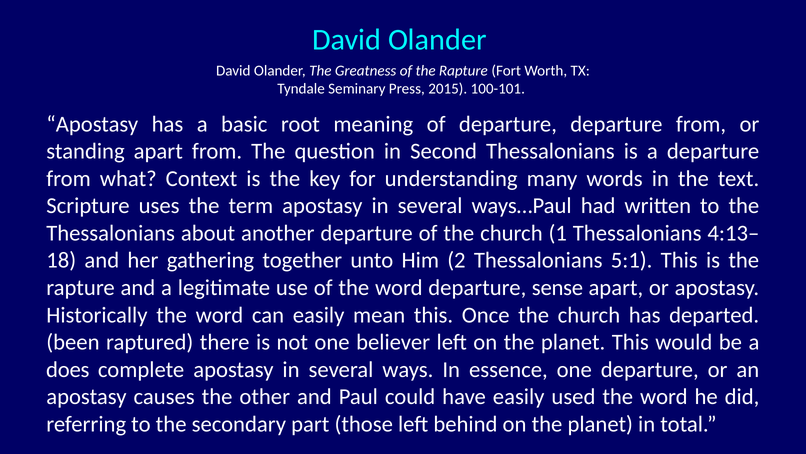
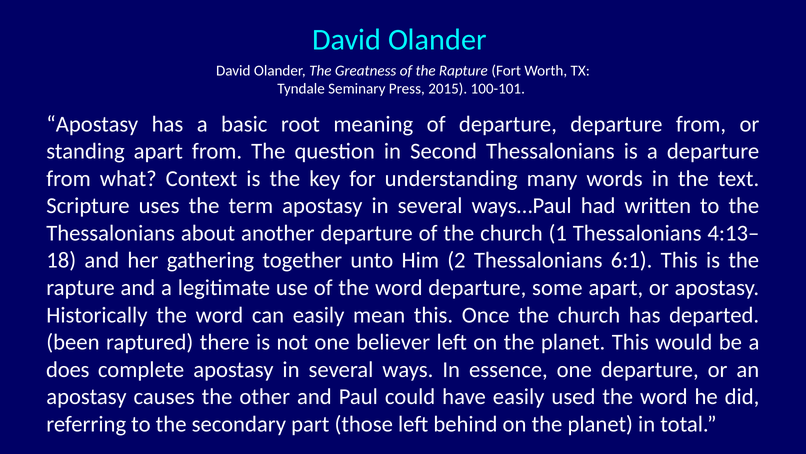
5:1: 5:1 -> 6:1
sense: sense -> some
